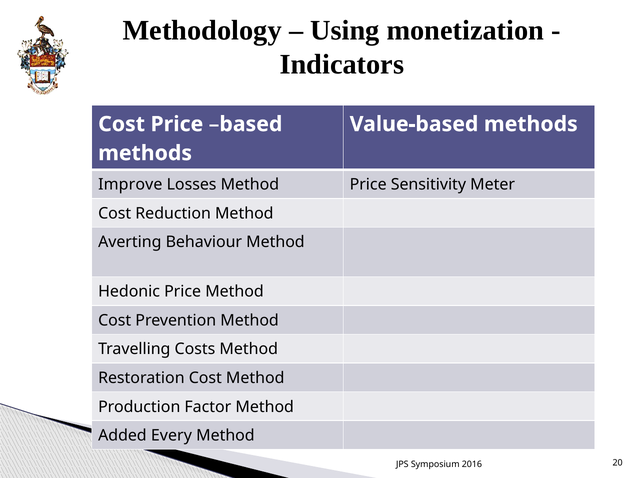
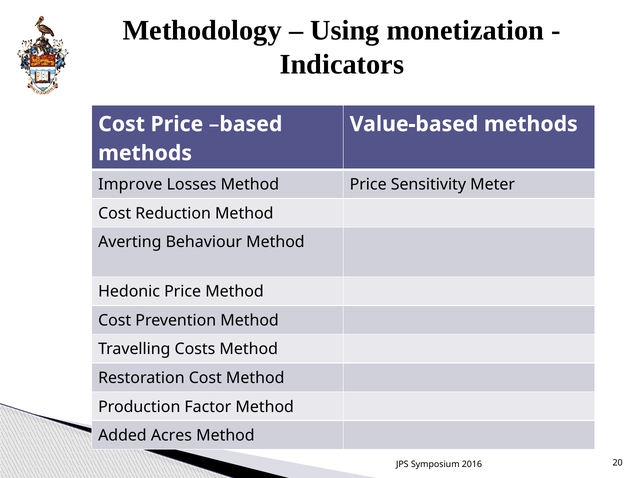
Every: Every -> Acres
